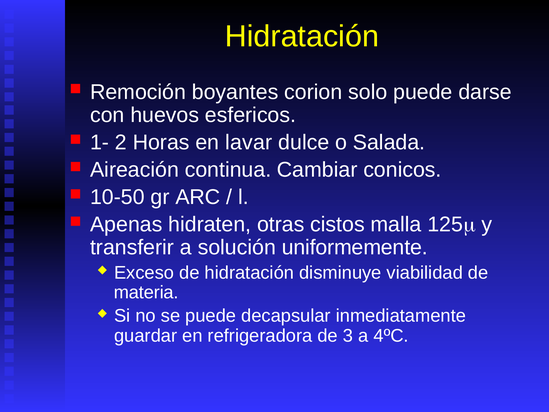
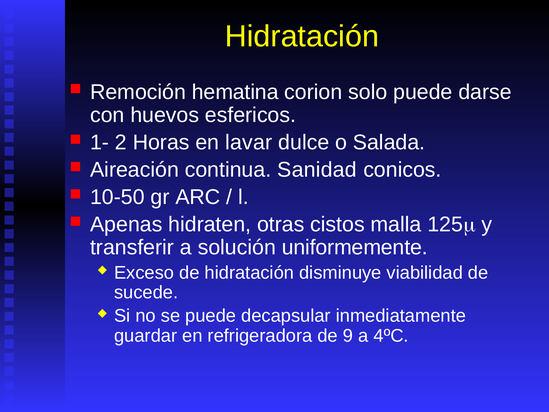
boyantes: boyantes -> hematina
Cambiar: Cambiar -> Sanidad
materia: materia -> sucede
3: 3 -> 9
